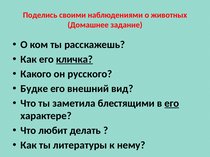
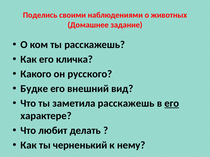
кличка underline: present -> none
заметила блестящими: блестящими -> расскажешь
литературы: литературы -> черненький
